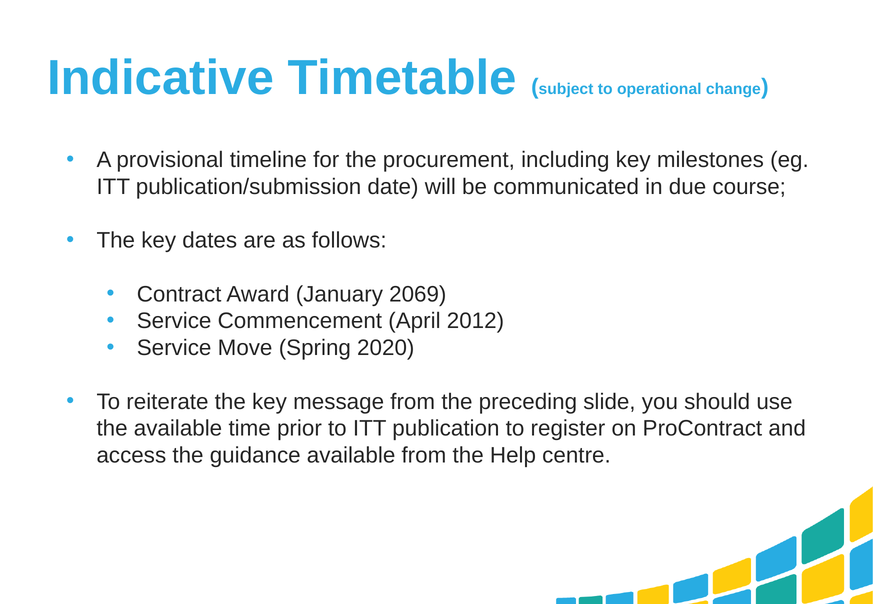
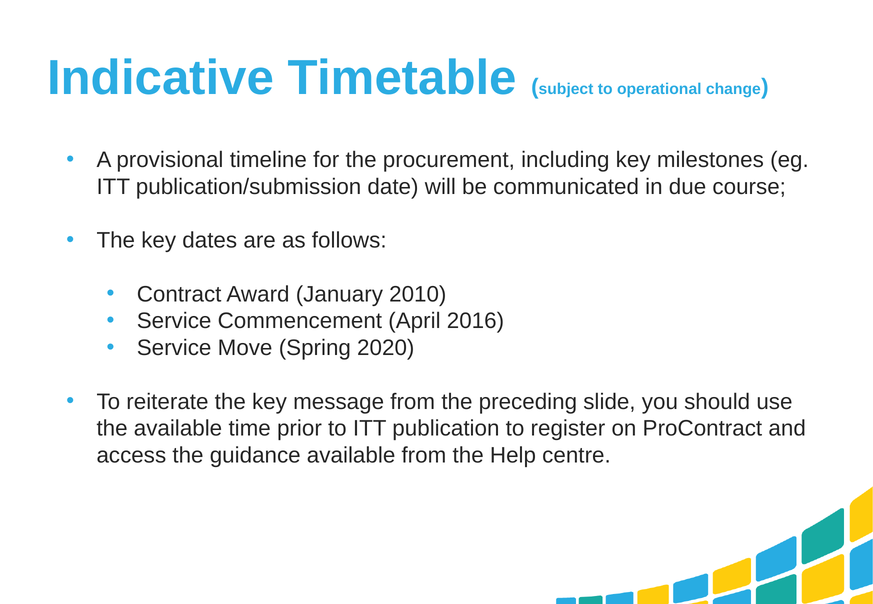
2069: 2069 -> 2010
2012: 2012 -> 2016
